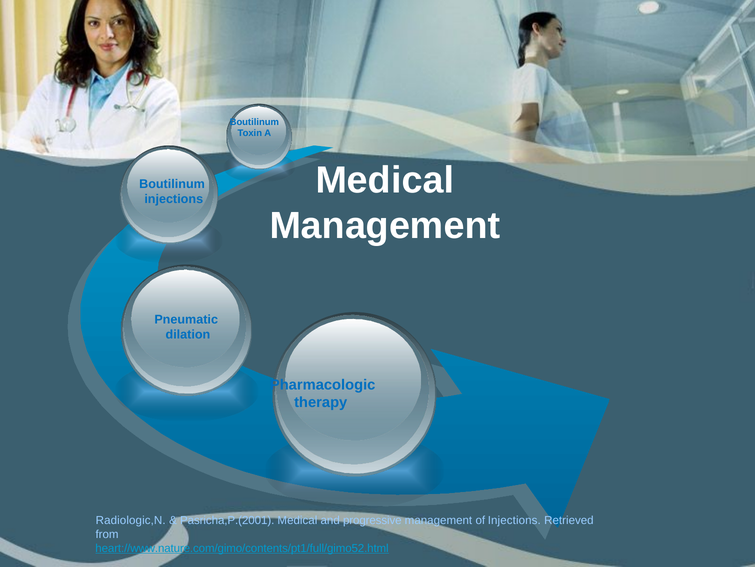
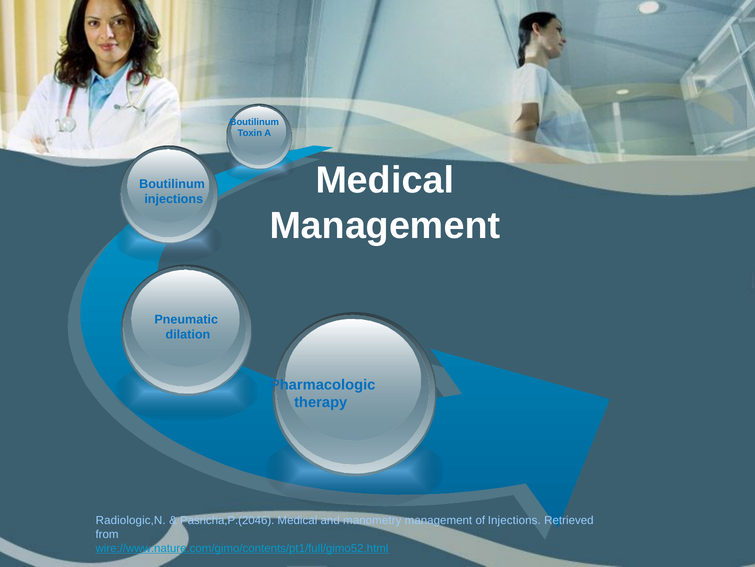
Pasricha,P.(2001: Pasricha,P.(2001 -> Pasricha,P.(2046
progressive: progressive -> manometry
heart://www.nature.com/gimo/contents/pt1/full/gimo52.html: heart://www.nature.com/gimo/contents/pt1/full/gimo52.html -> wire://www.nature.com/gimo/contents/pt1/full/gimo52.html
